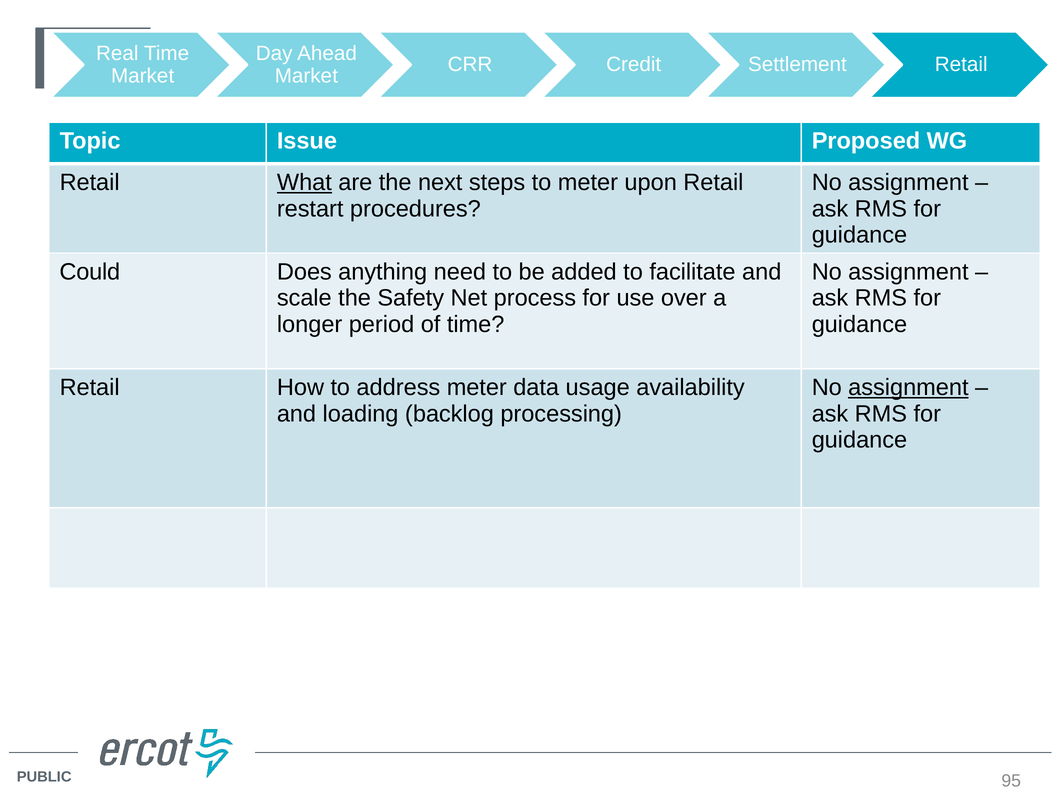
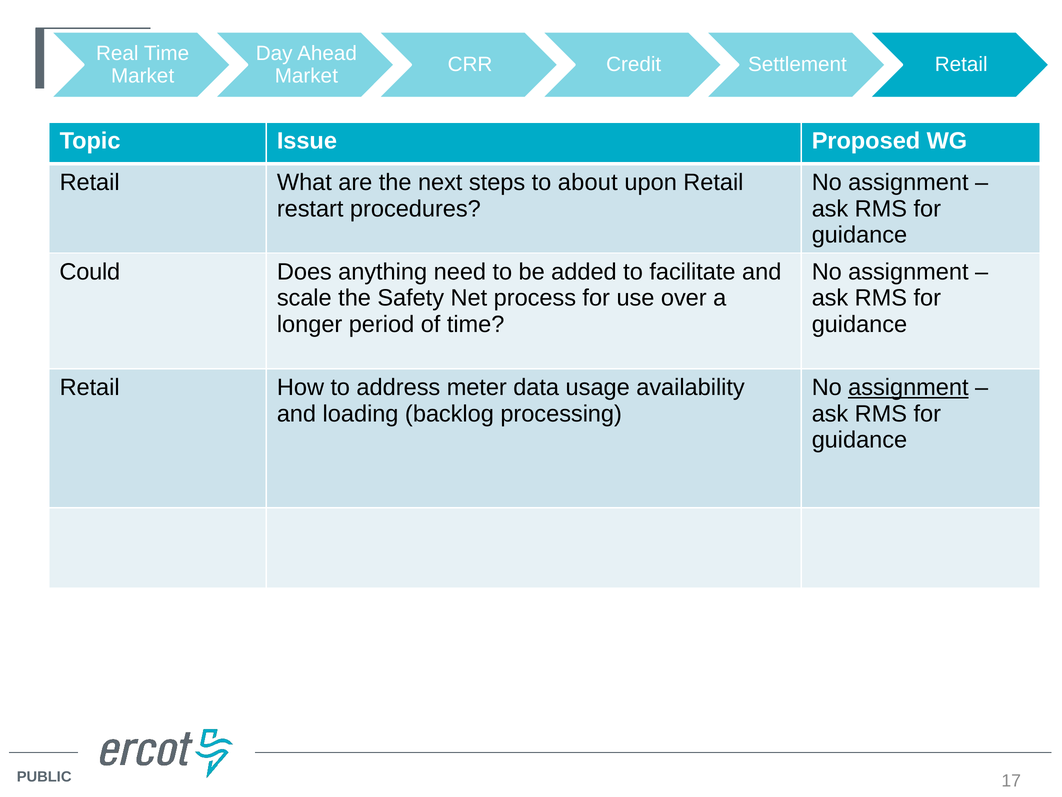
What underline: present -> none
to meter: meter -> about
95: 95 -> 17
